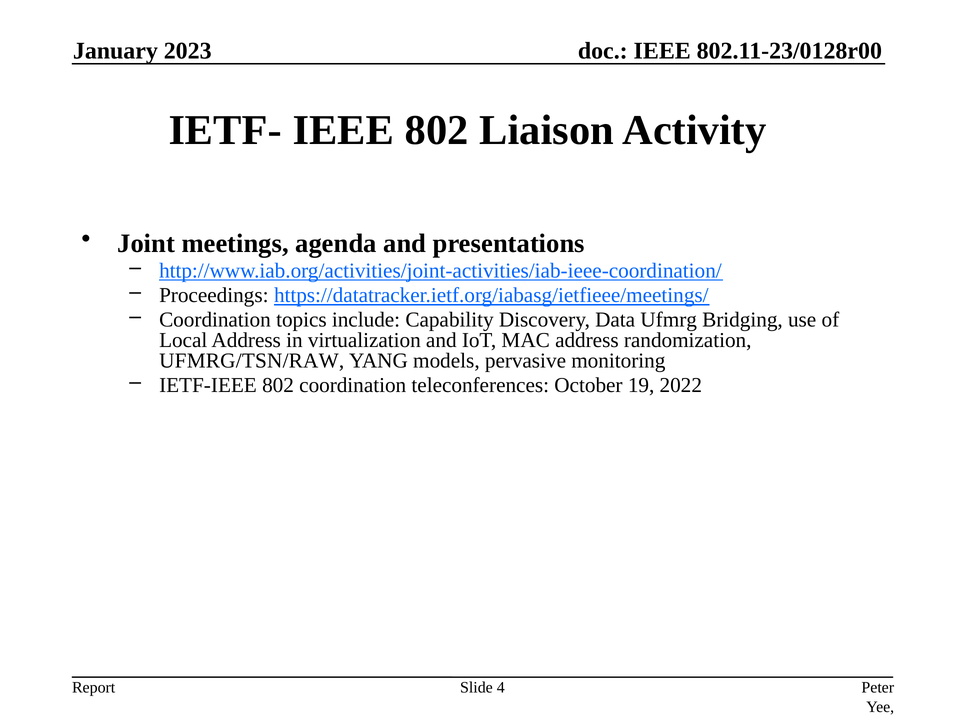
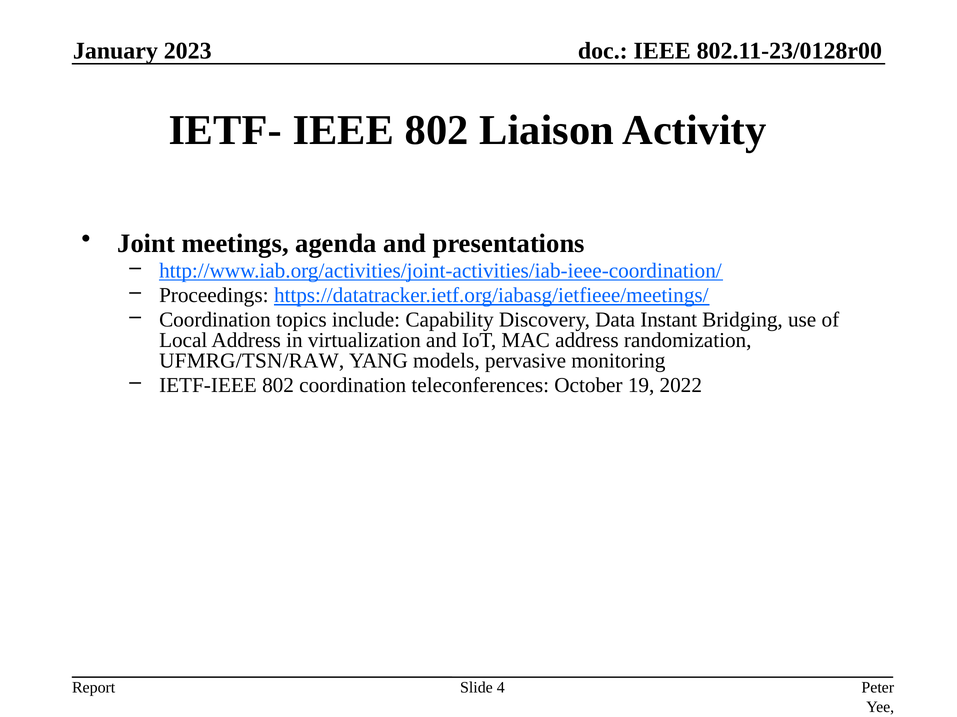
Ufmrg: Ufmrg -> Instant
